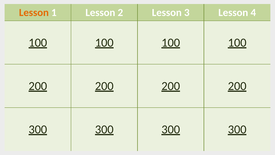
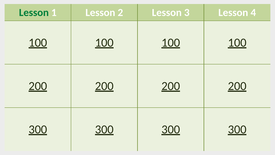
Lesson at (34, 12) colour: orange -> green
